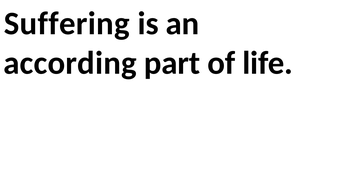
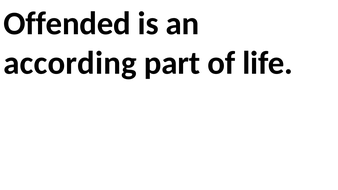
Suffering: Suffering -> Offended
